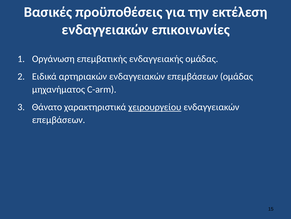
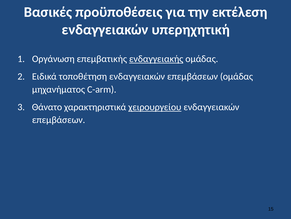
επικοινωνίες: επικοινωνίες -> υπερηχητική
ενδαγγειακής underline: none -> present
αρτηριακών: αρτηριακών -> τοποθέτηση
